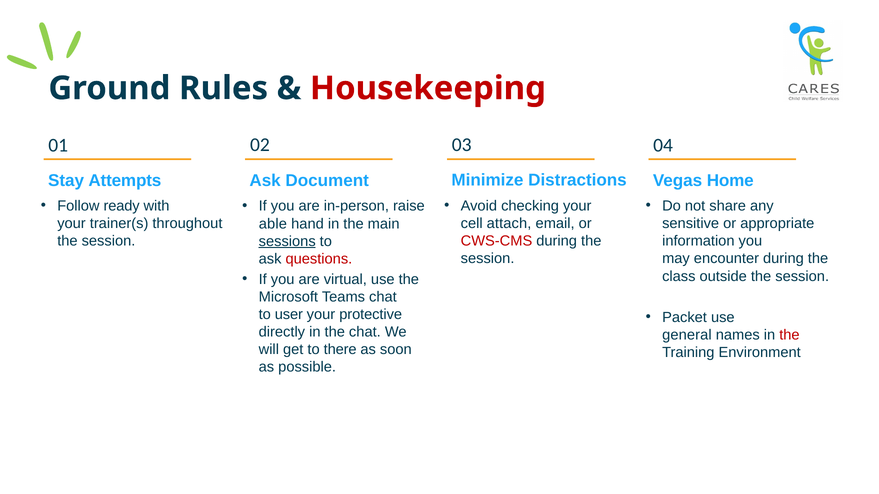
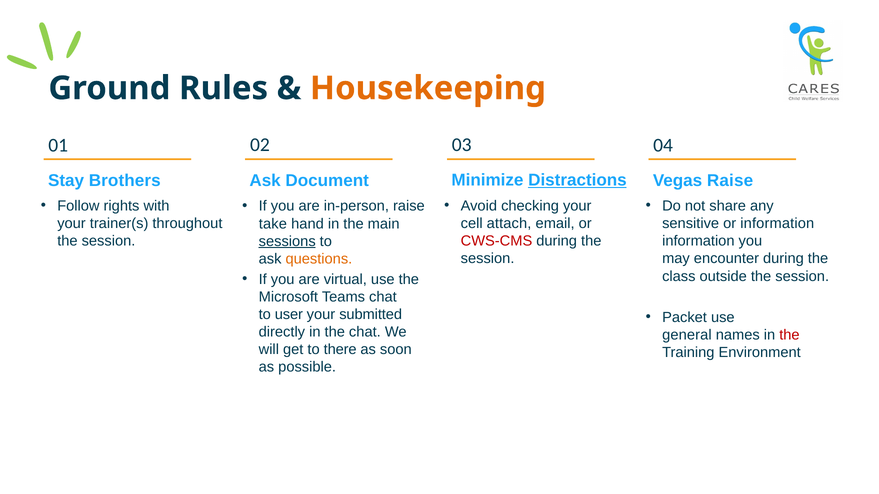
Housekeeping colour: red -> orange
Distractions underline: none -> present
Attempts: Attempts -> Brothers
Vegas Home: Home -> Raise
ready: ready -> rights
or appropriate: appropriate -> information
able: able -> take
questions colour: red -> orange
protective: protective -> submitted
